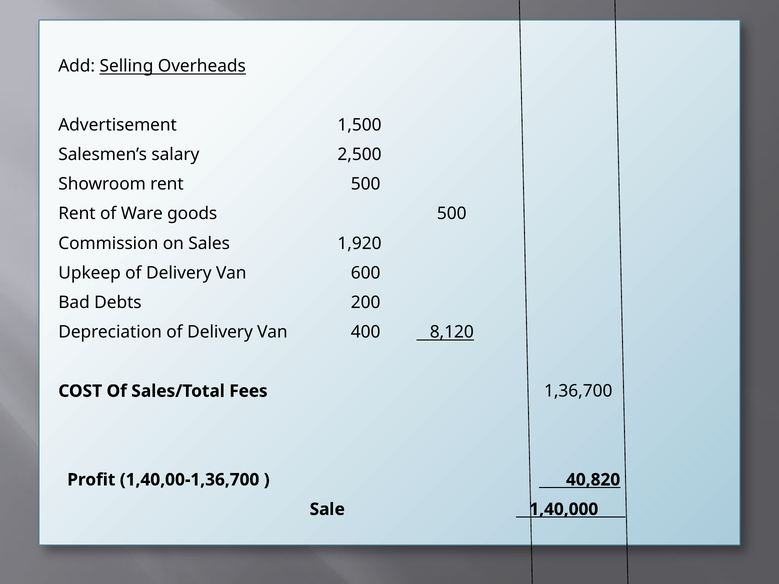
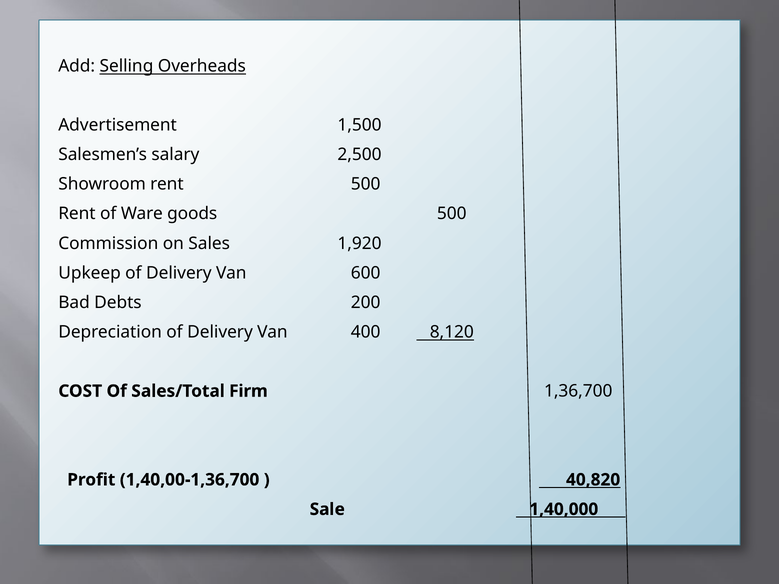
Fees: Fees -> Firm
